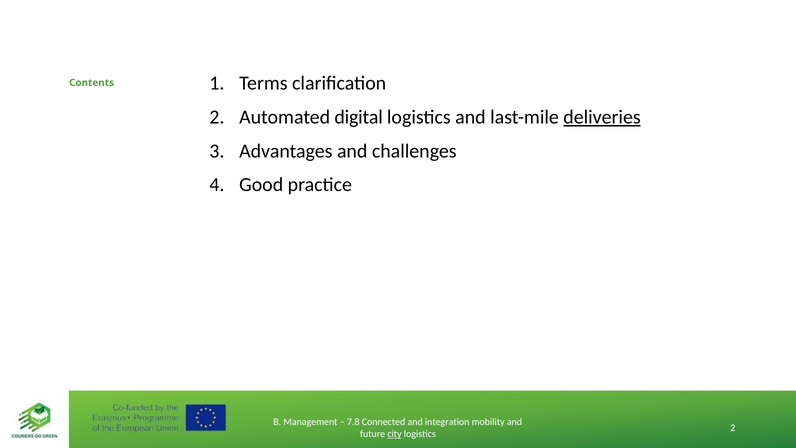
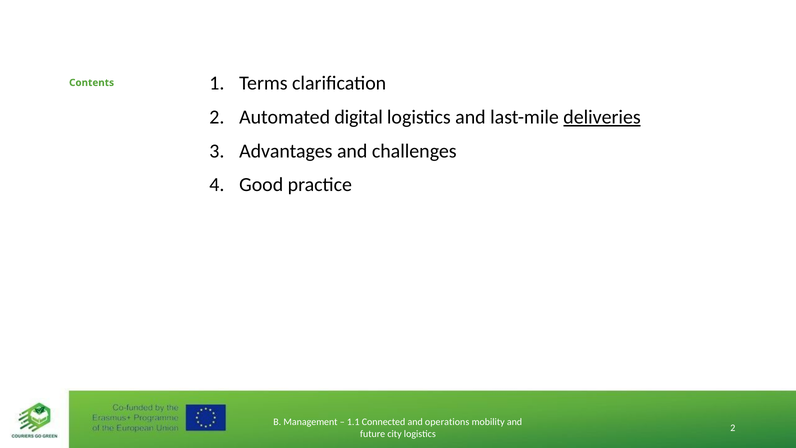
7.8: 7.8 -> 1.1
integration: integration -> operations
city underline: present -> none
